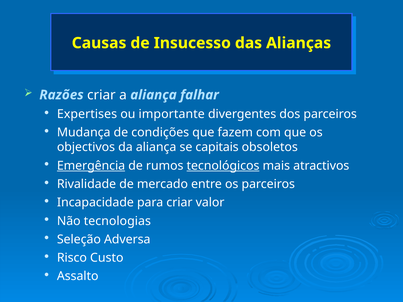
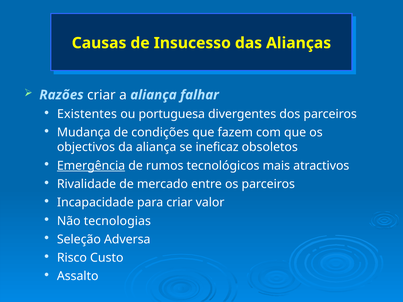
Expertises: Expertises -> Existentes
importante: importante -> portuguesa
capitais: capitais -> ineficaz
tecnológicos underline: present -> none
